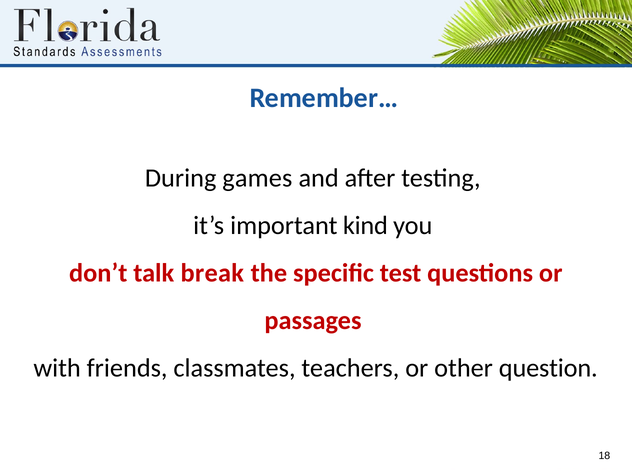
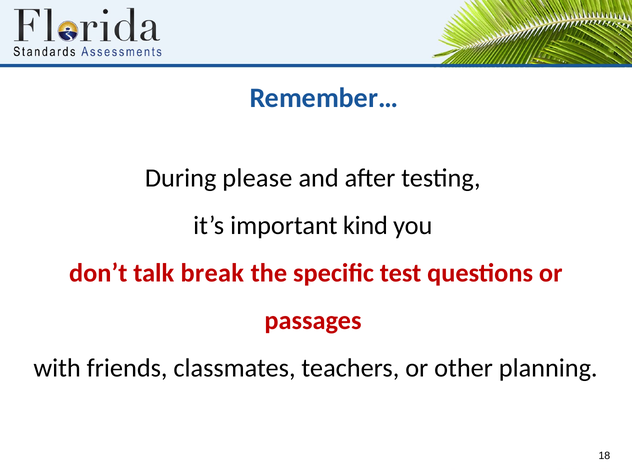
games: games -> please
question: question -> planning
